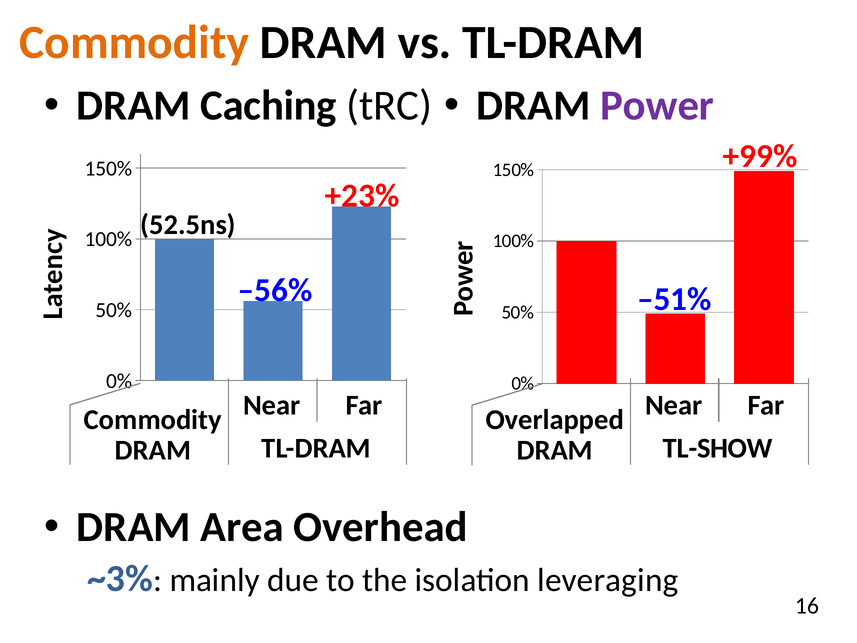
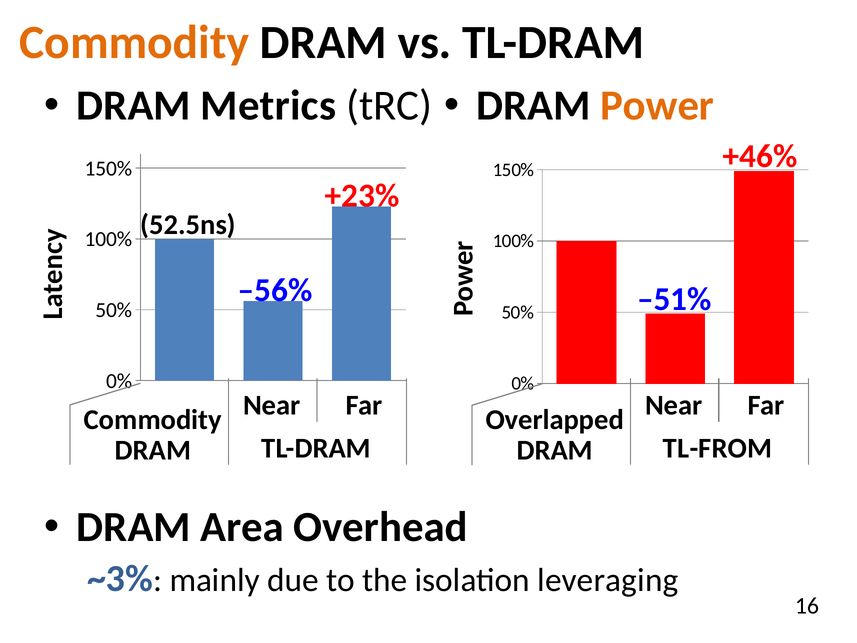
Caching: Caching -> Metrics
Power colour: purple -> orange
+99%: +99% -> +46%
TL-SHOW: TL-SHOW -> TL-FROM
